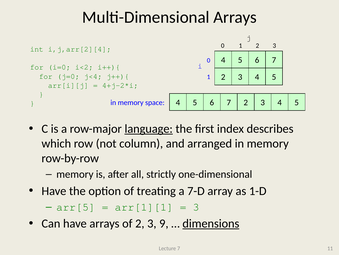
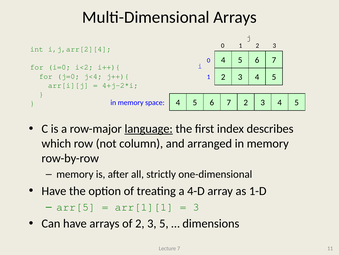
7-D: 7-D -> 4-D
3 9: 9 -> 5
dimensions underline: present -> none
